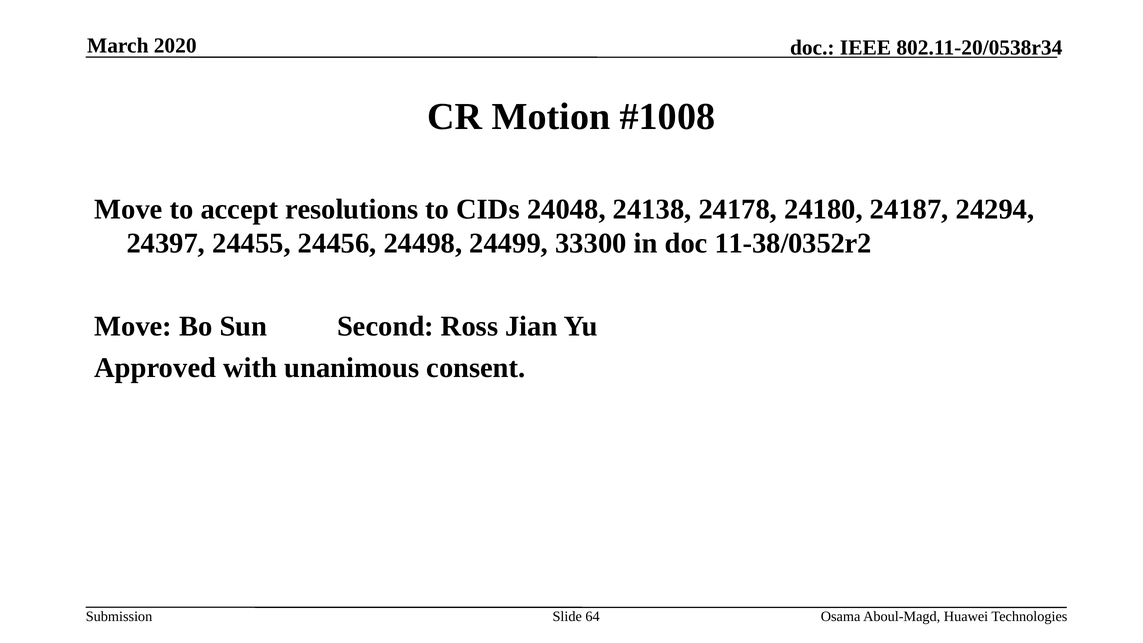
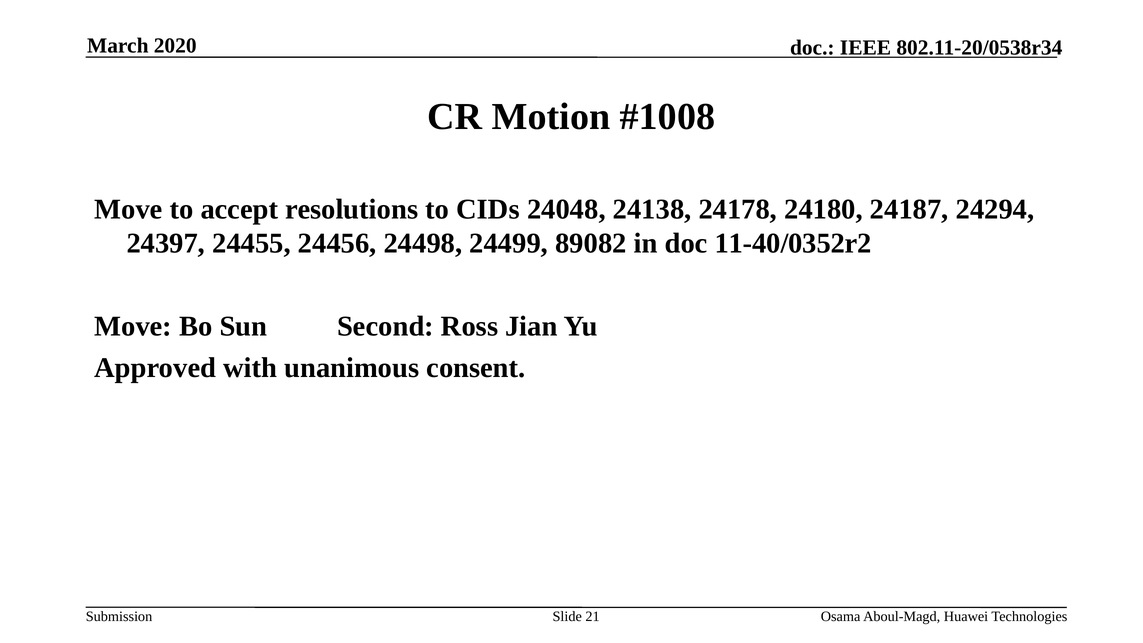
33300: 33300 -> 89082
11-38/0352r2: 11-38/0352r2 -> 11-40/0352r2
64: 64 -> 21
